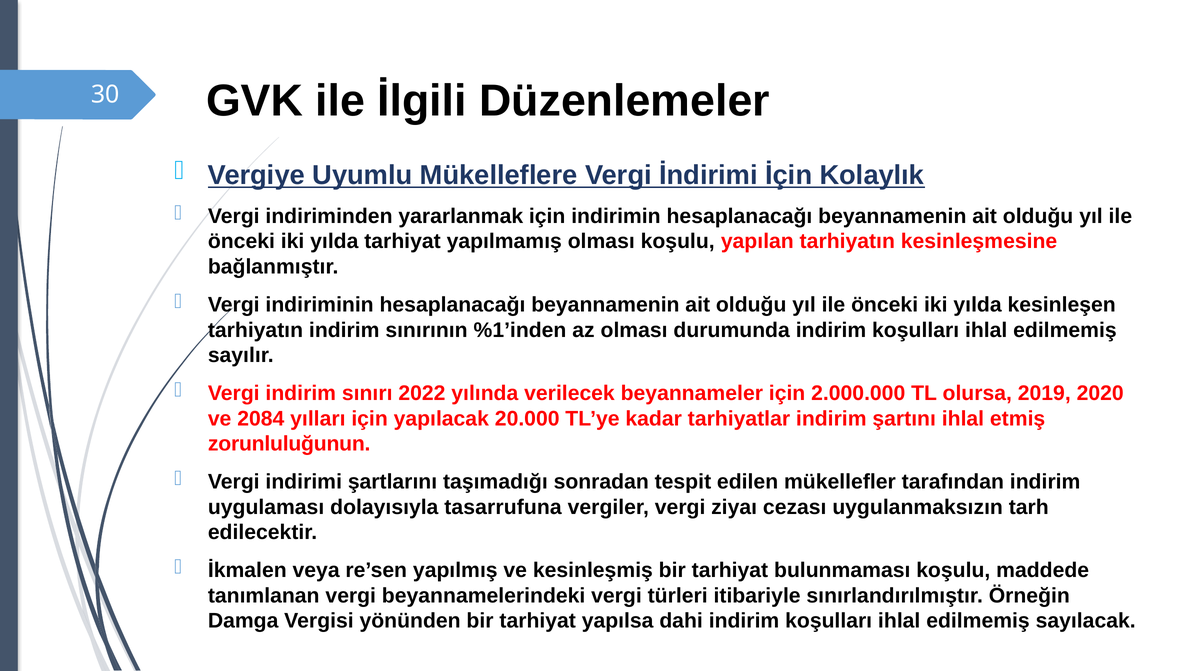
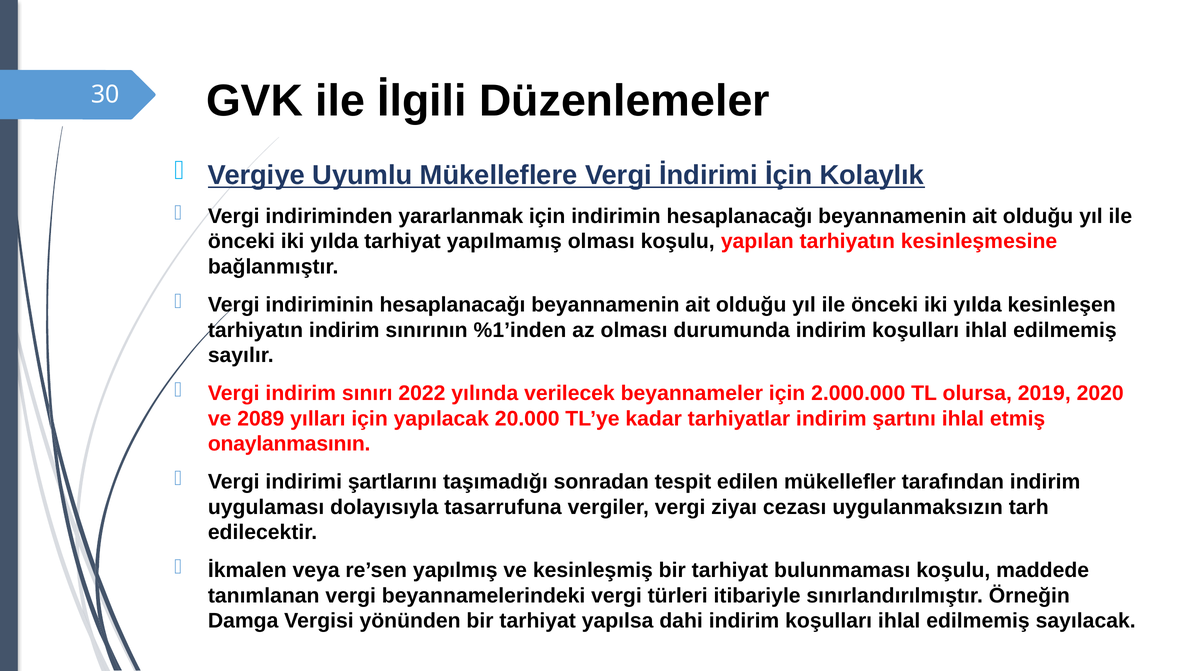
2084: 2084 -> 2089
zorunluluğunun: zorunluluğunun -> onaylanmasının
